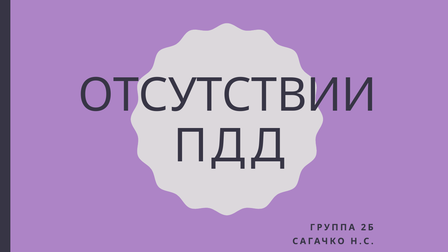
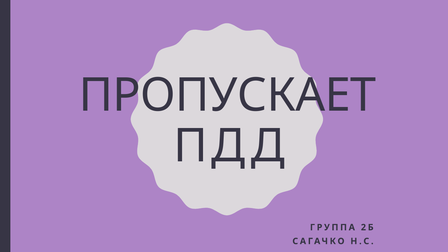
ОТСУТСТВИИ: ОТСУТСТВИИ -> ПРОПУСКАЕТ
